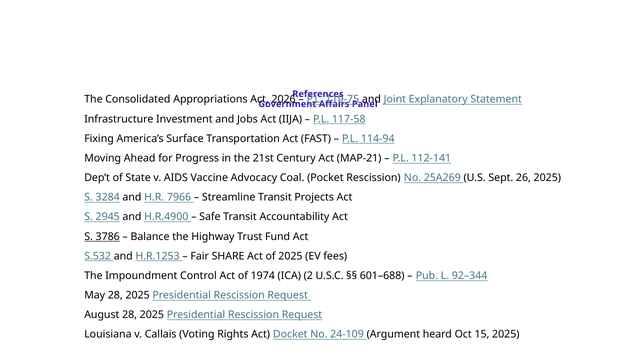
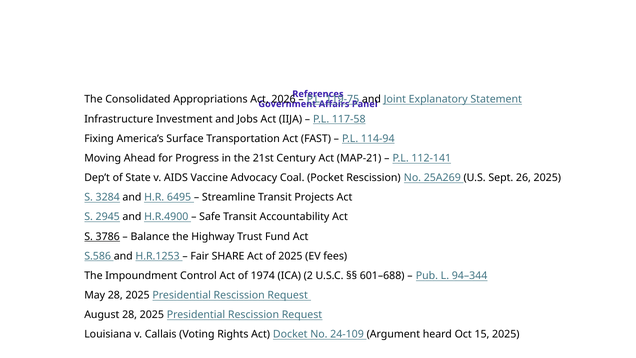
7966: 7966 -> 6495
S.532: S.532 -> S.586
92–344: 92–344 -> 94–344
